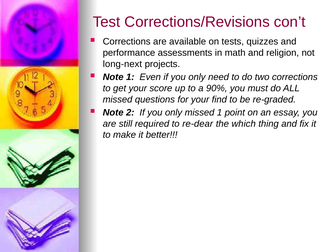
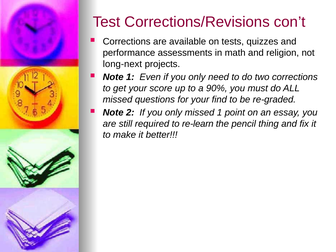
re-dear: re-dear -> re-learn
which: which -> pencil
